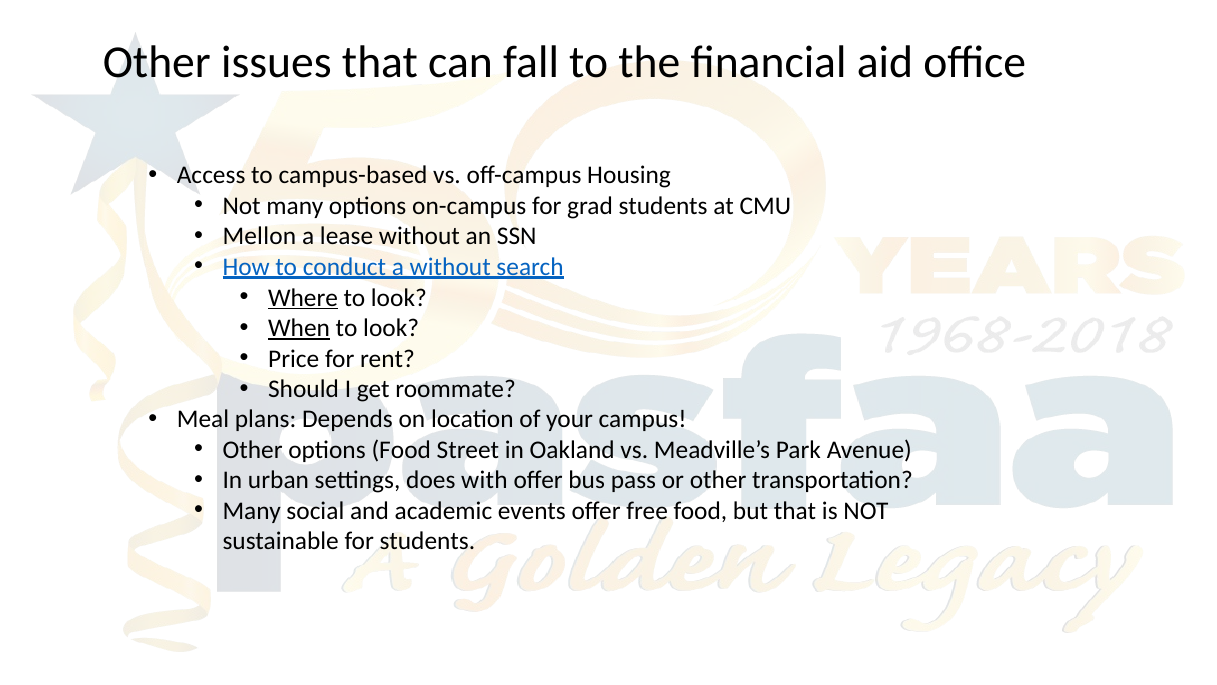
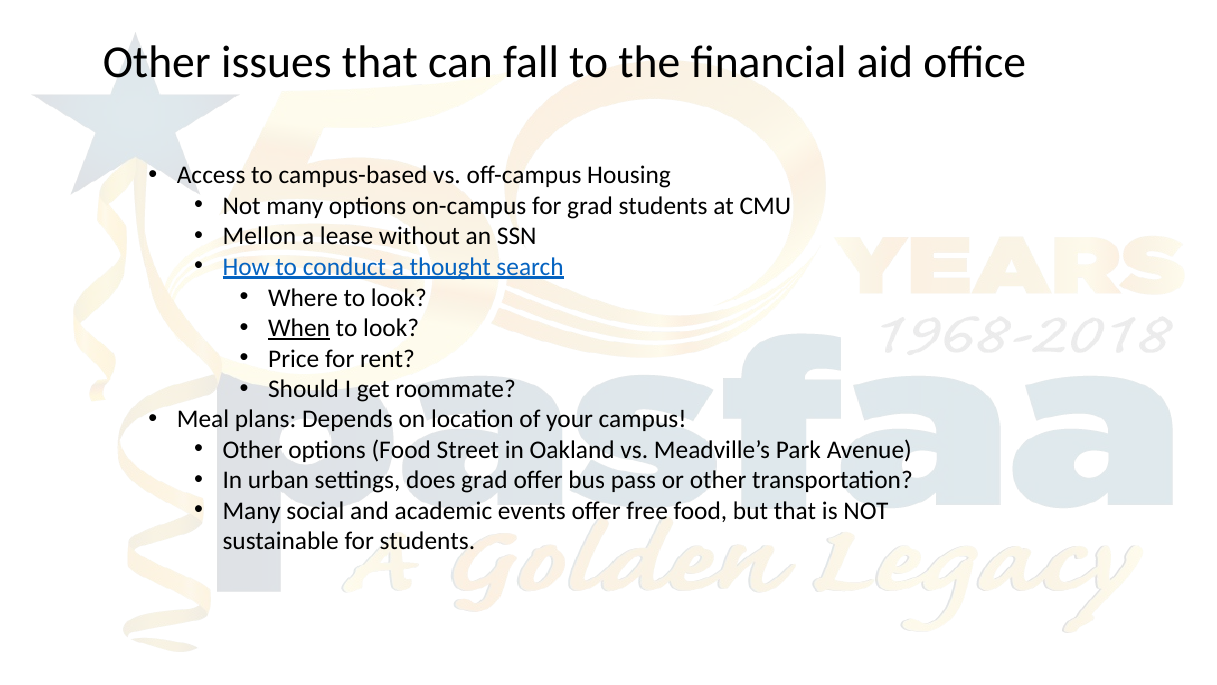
a without: without -> thought
Where underline: present -> none
does with: with -> grad
